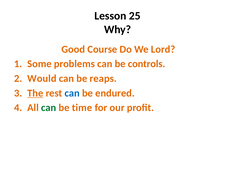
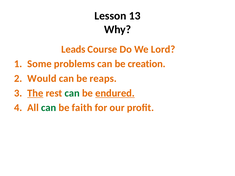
25: 25 -> 13
Good: Good -> Leads
controls: controls -> creation
can at (72, 93) colour: blue -> green
endured underline: none -> present
time: time -> faith
